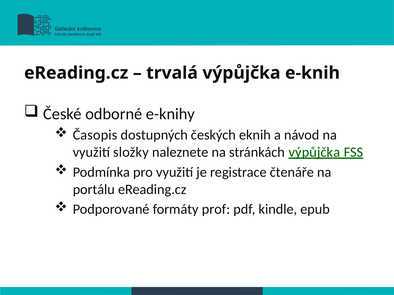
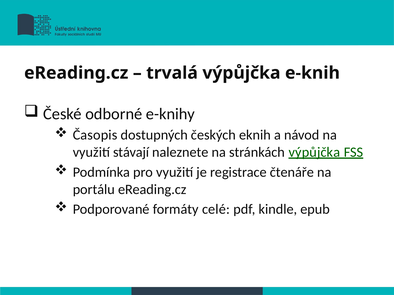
složky: složky -> stávají
prof: prof -> celé
